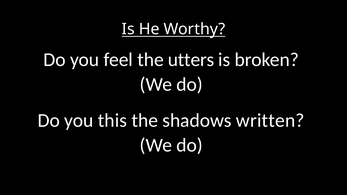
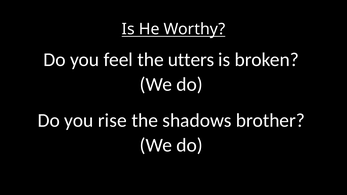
this: this -> rise
written: written -> brother
